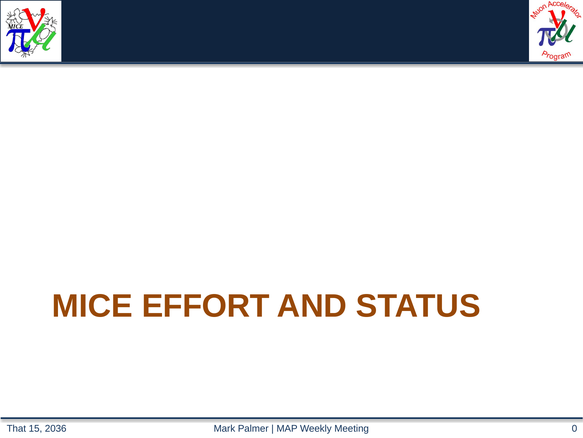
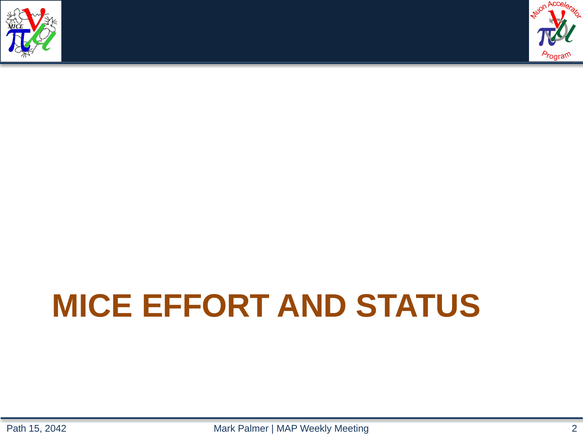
That: That -> Path
2036: 2036 -> 2042
0: 0 -> 2
